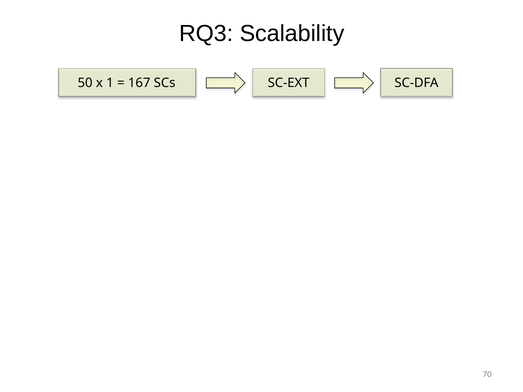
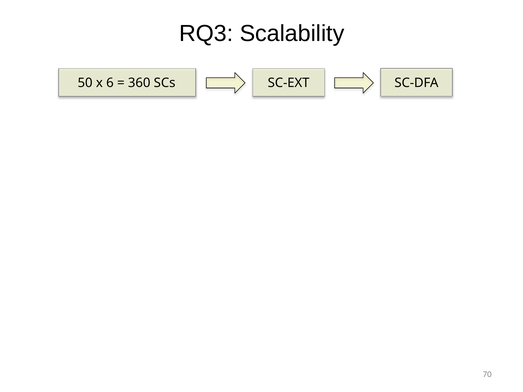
1: 1 -> 6
167: 167 -> 360
